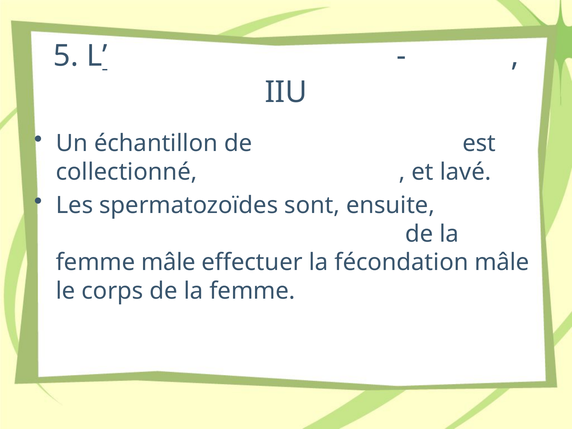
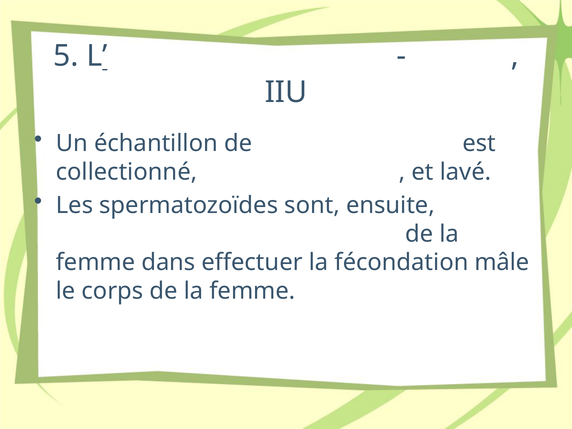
femme mâle: mâle -> dans
